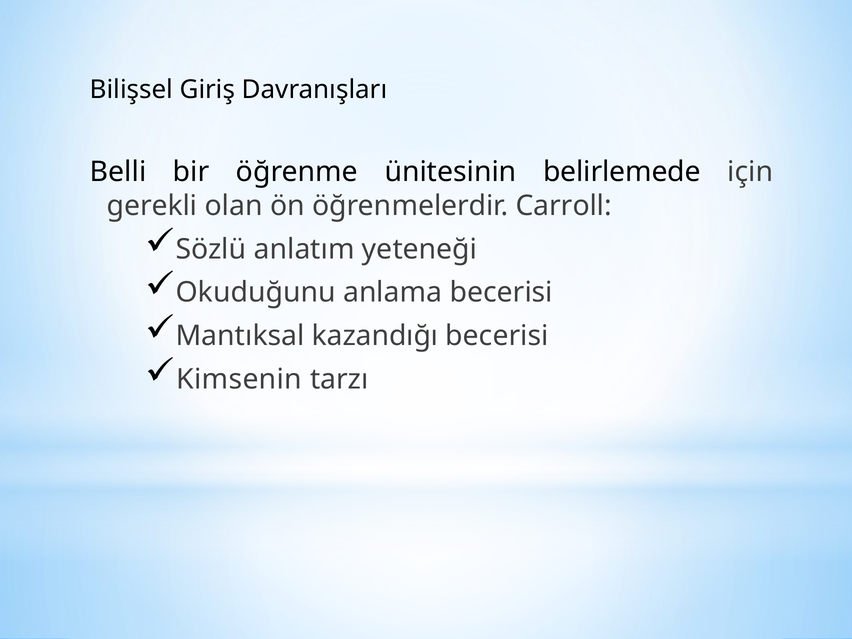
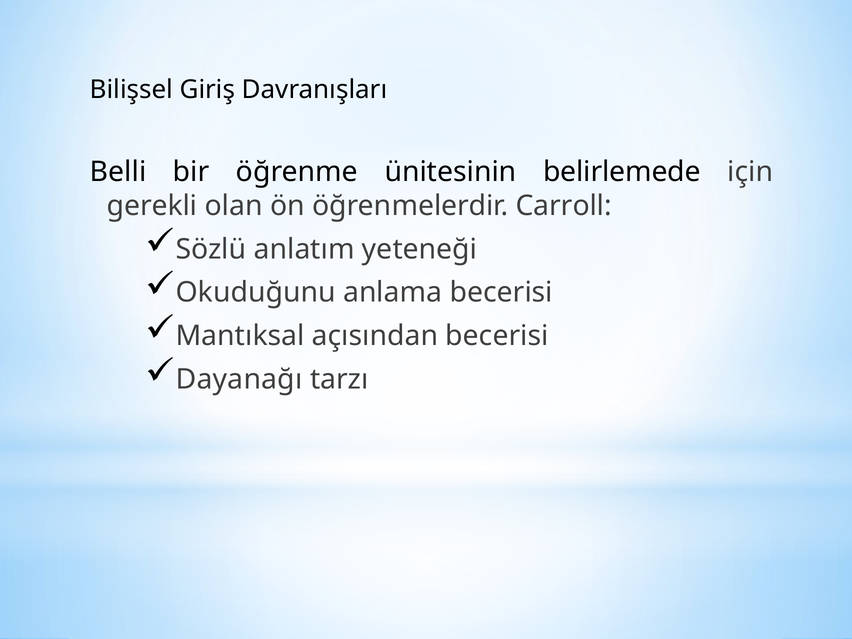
kazandığı: kazandığı -> açısından
Kimsenin: Kimsenin -> Dayanağı
